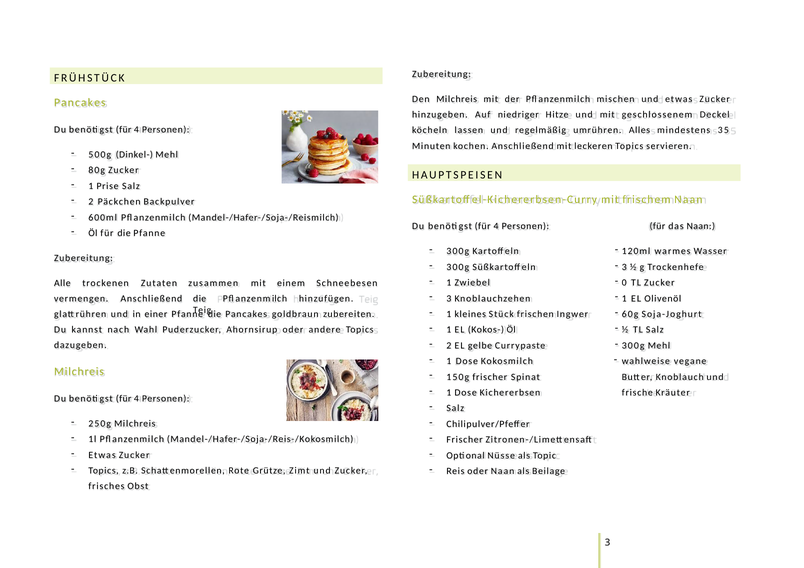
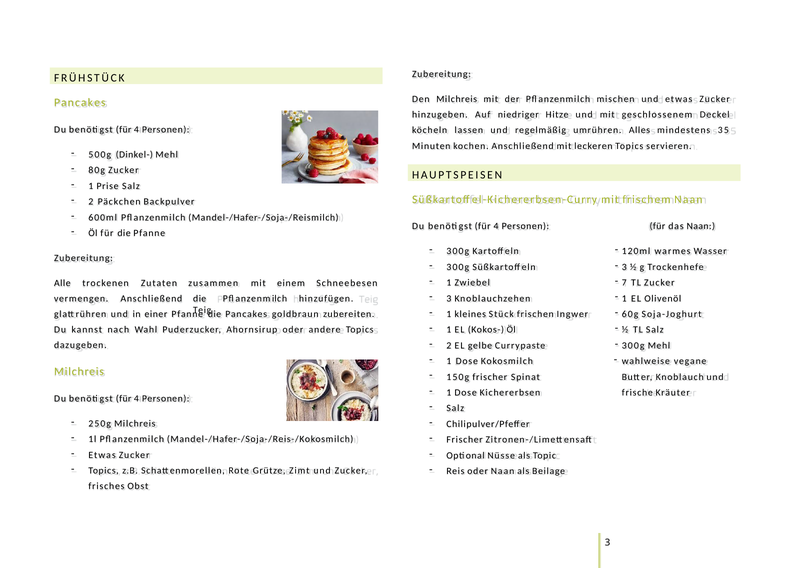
0: 0 -> 7
